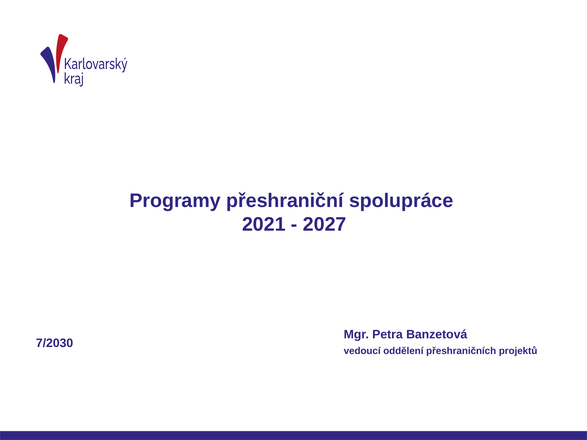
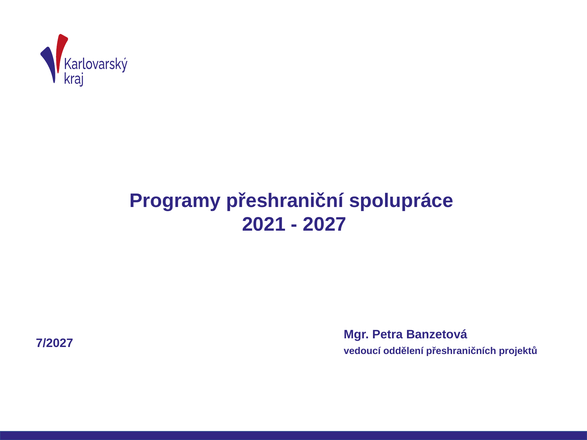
7/2030: 7/2030 -> 7/2027
